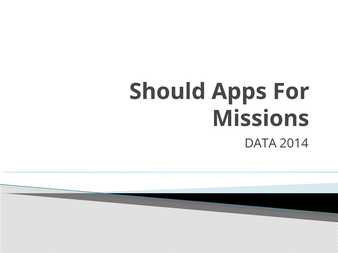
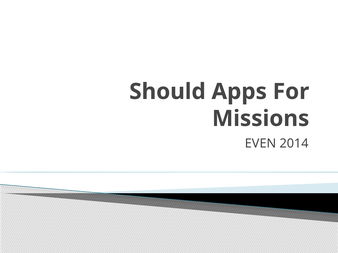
DATA: DATA -> EVEN
